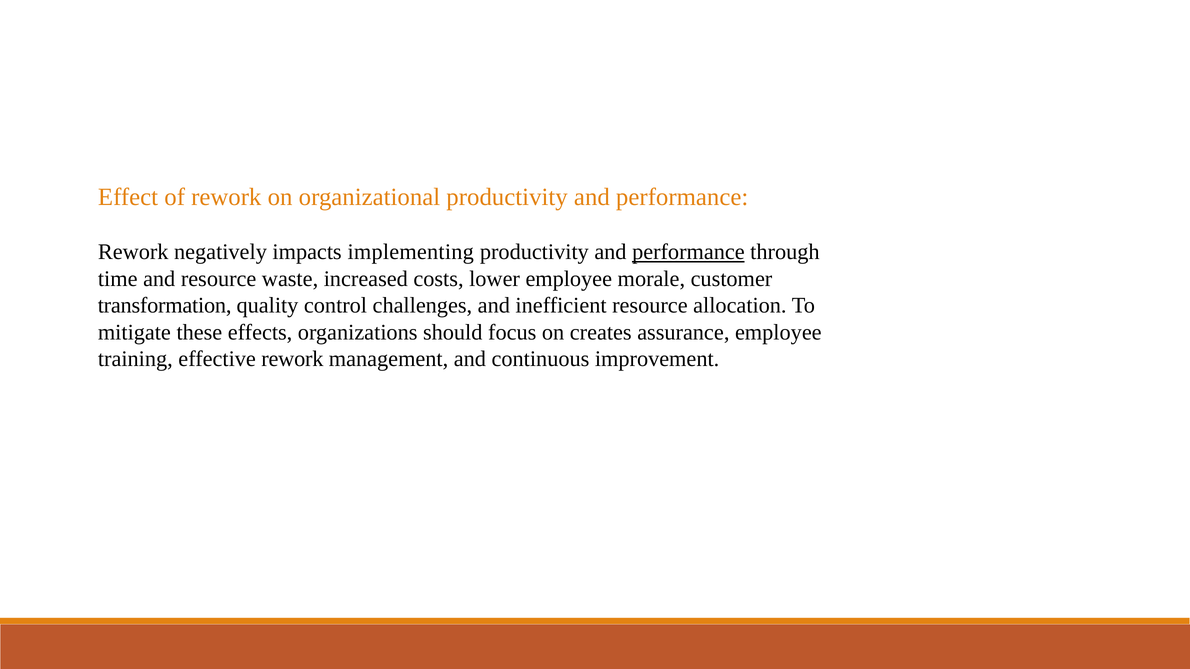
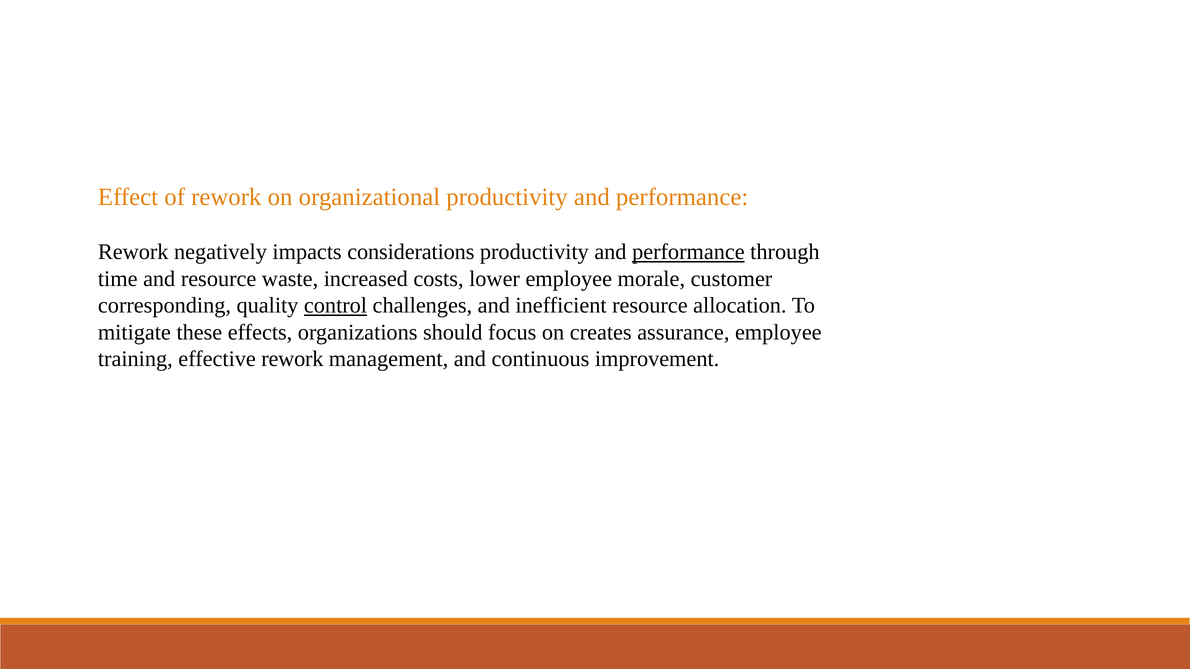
implementing: implementing -> considerations
transformation: transformation -> corresponding
control underline: none -> present
